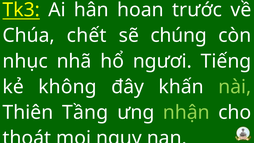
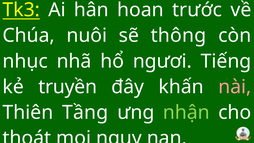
chết: chết -> nuôi
chúng: chúng -> thông
không: không -> truyền
nài colour: light green -> pink
